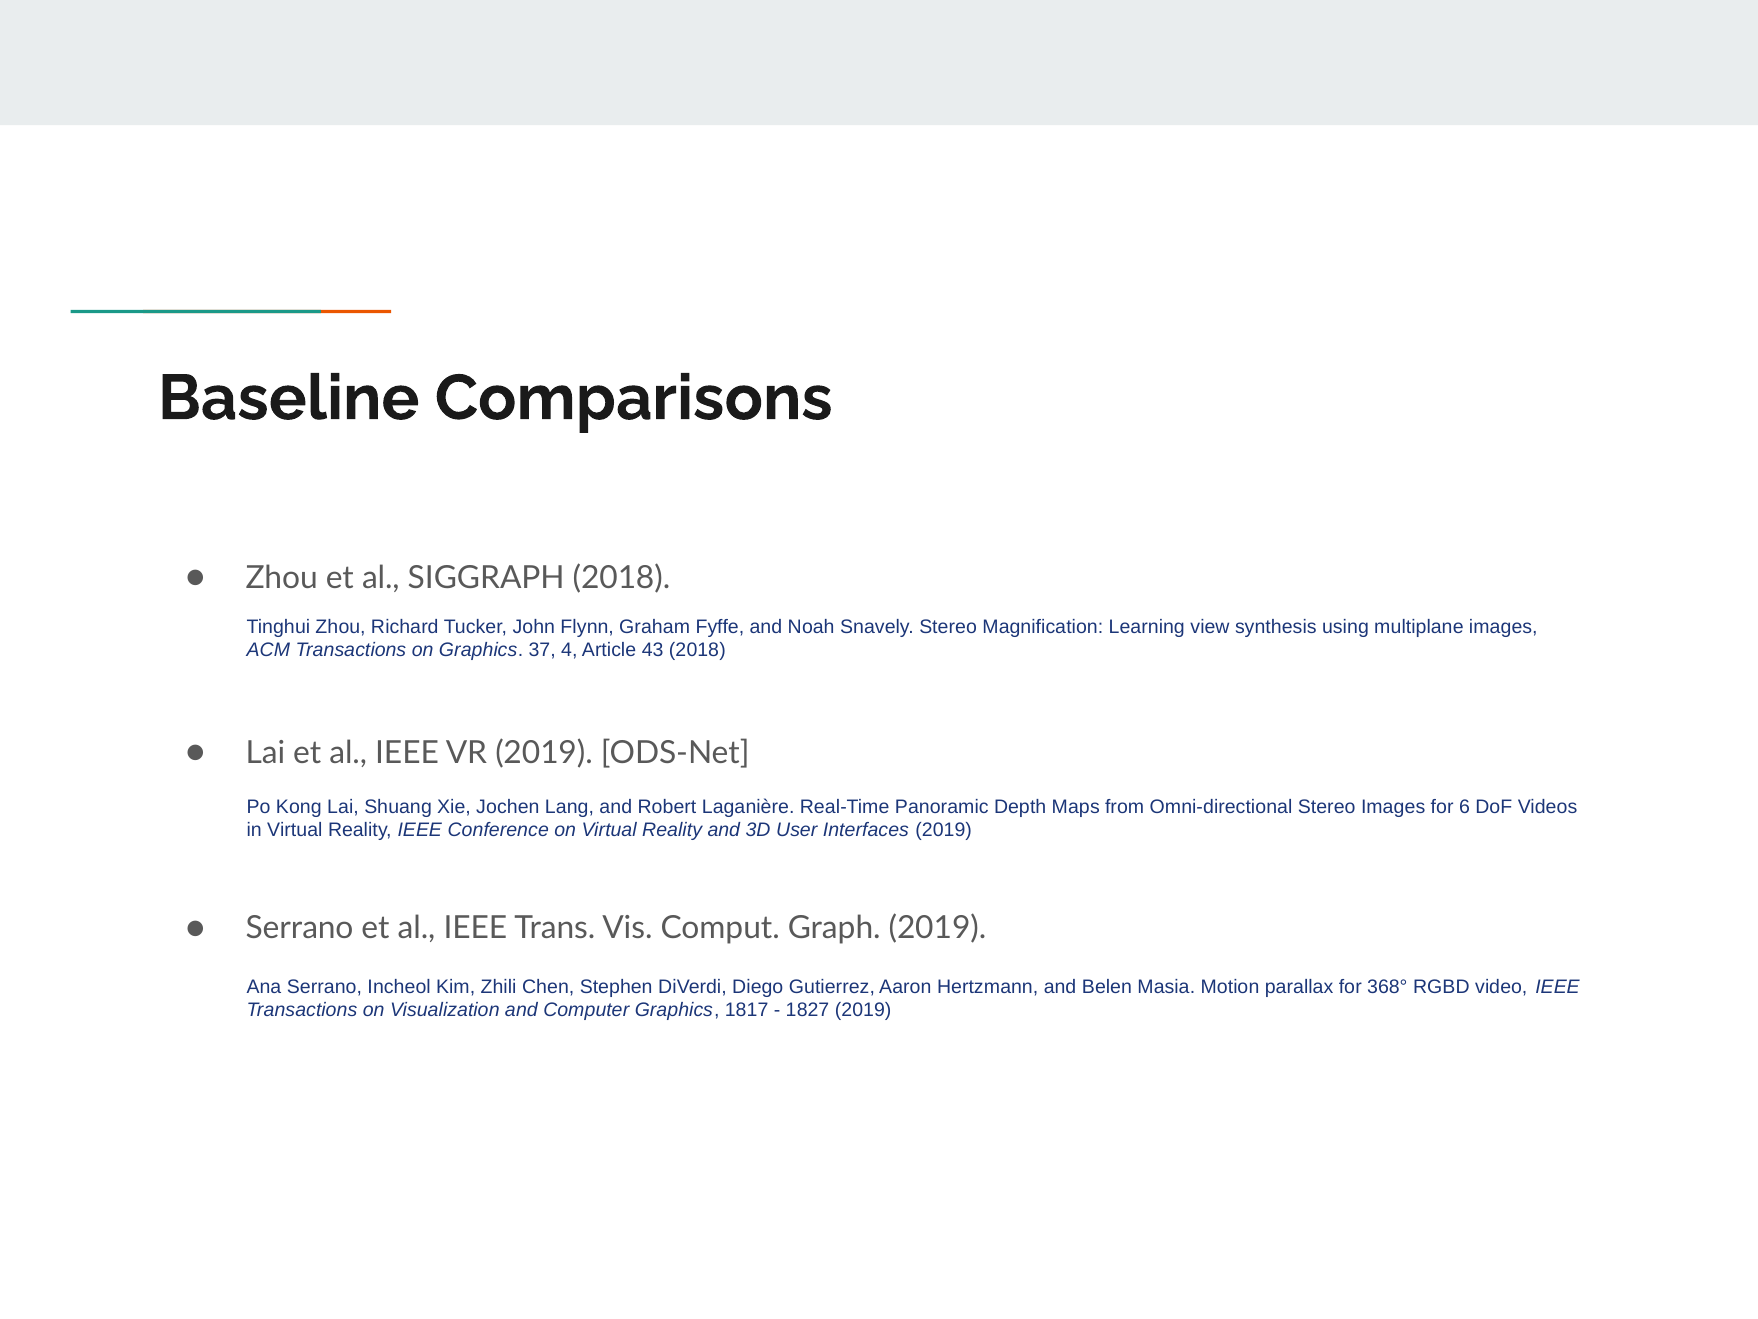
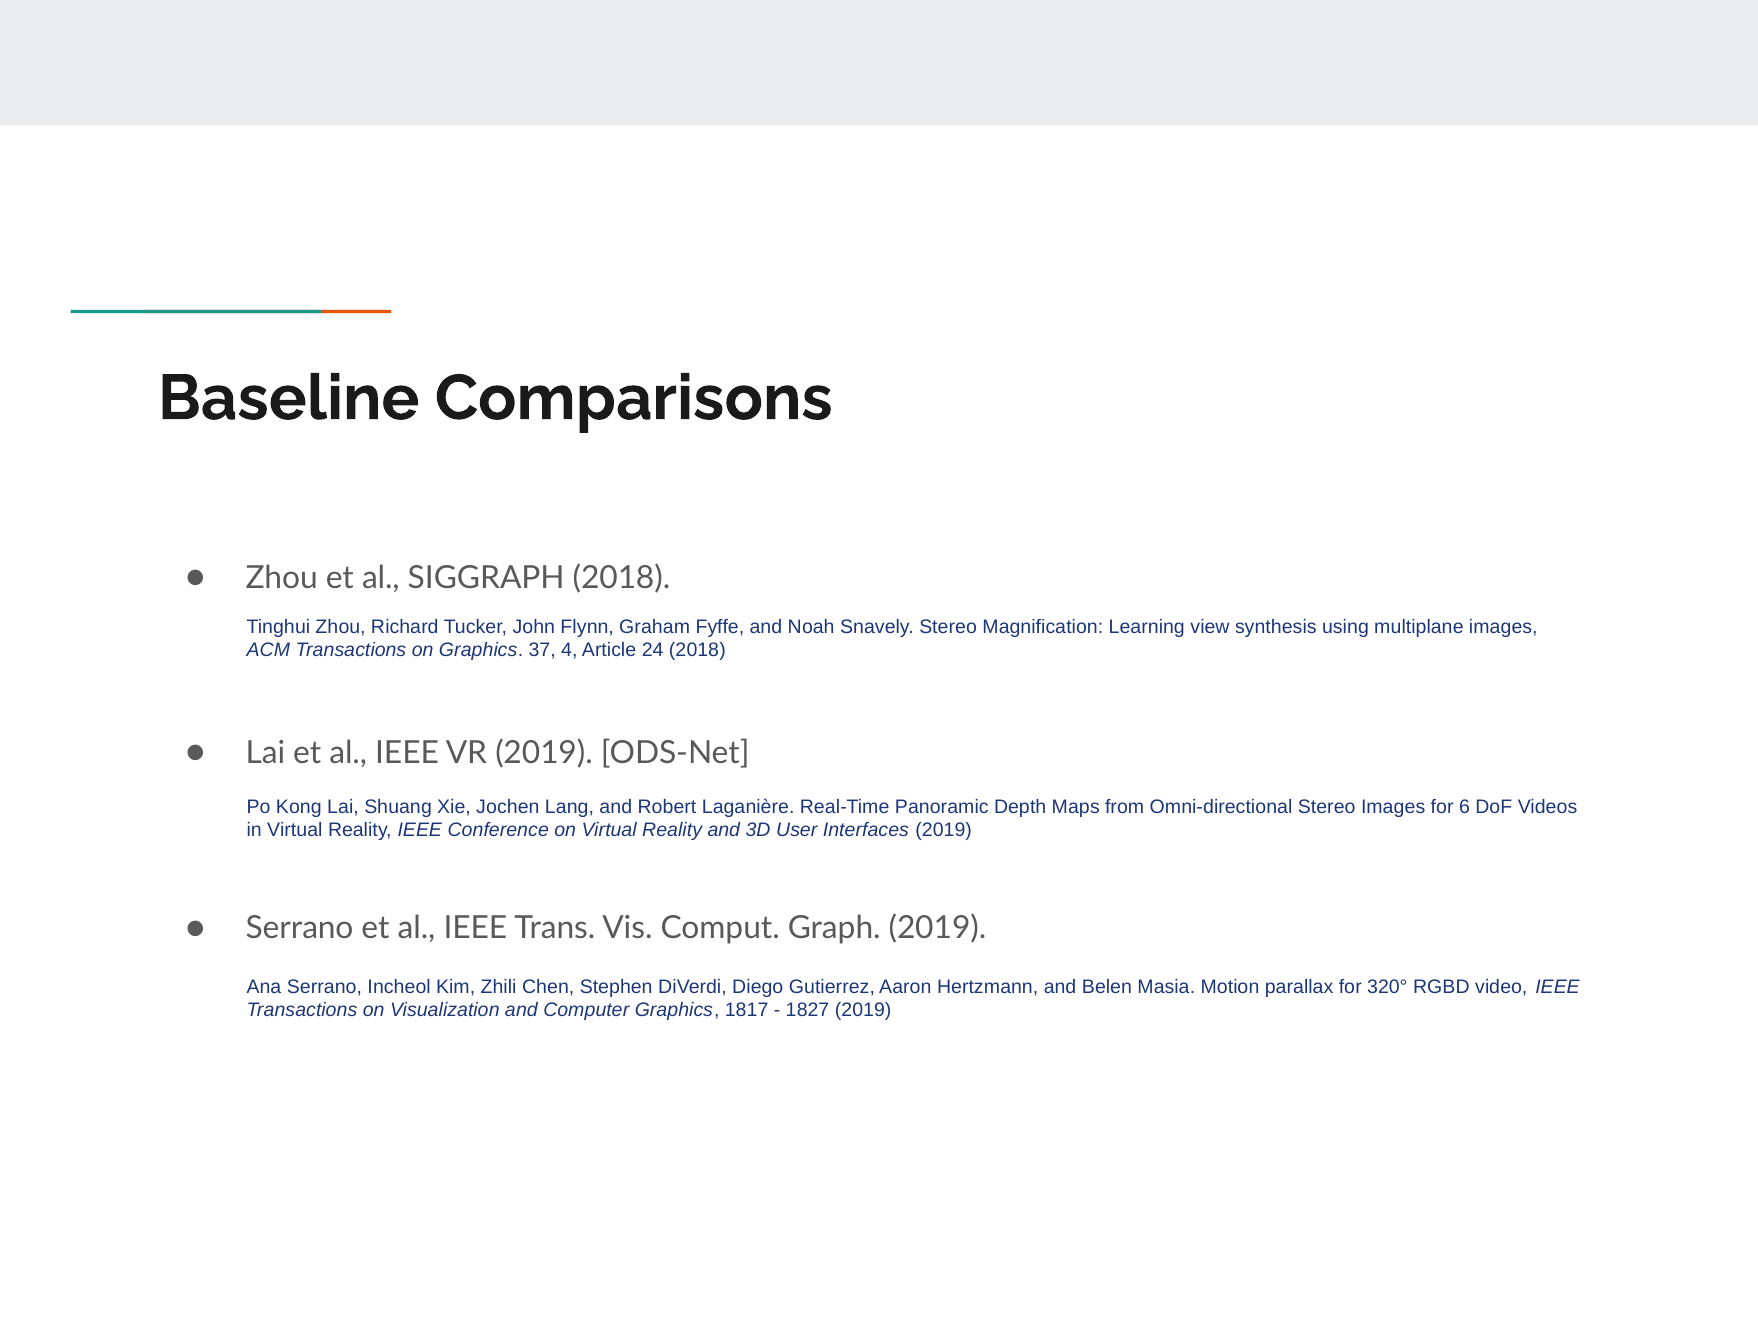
43: 43 -> 24
368°: 368° -> 320°
